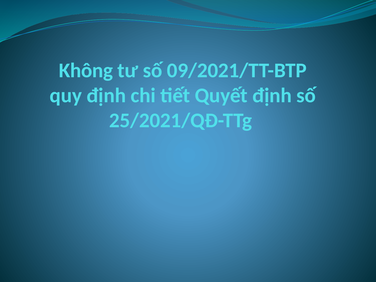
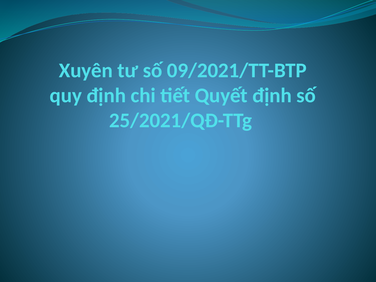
Không: Không -> Xuyên
